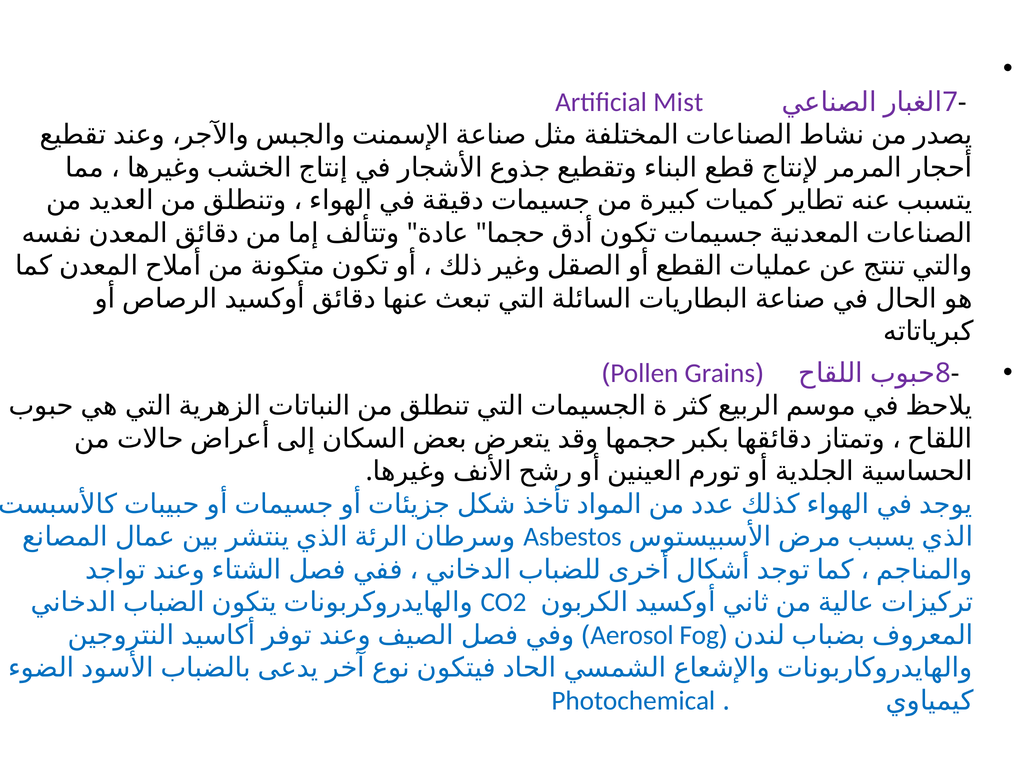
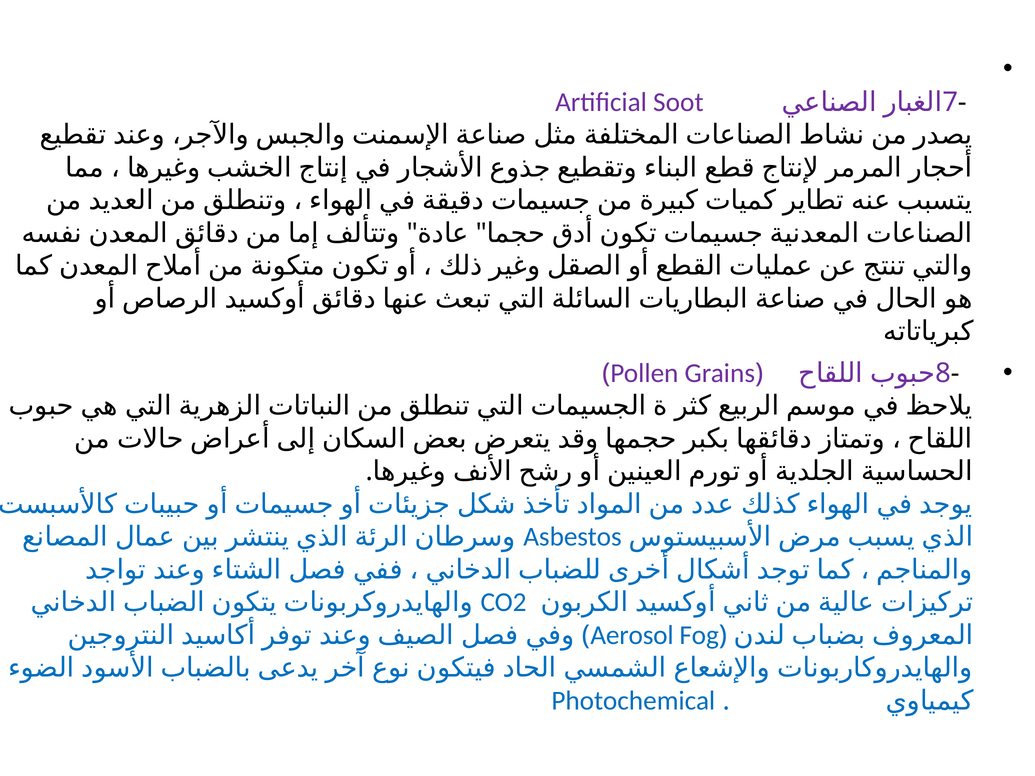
Mist: Mist -> Soot
